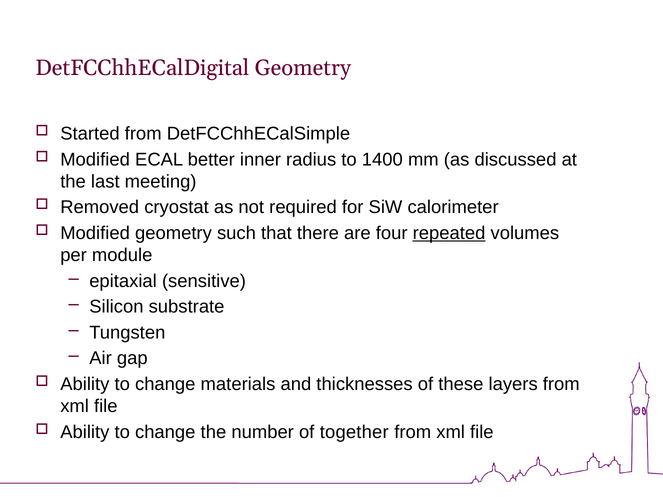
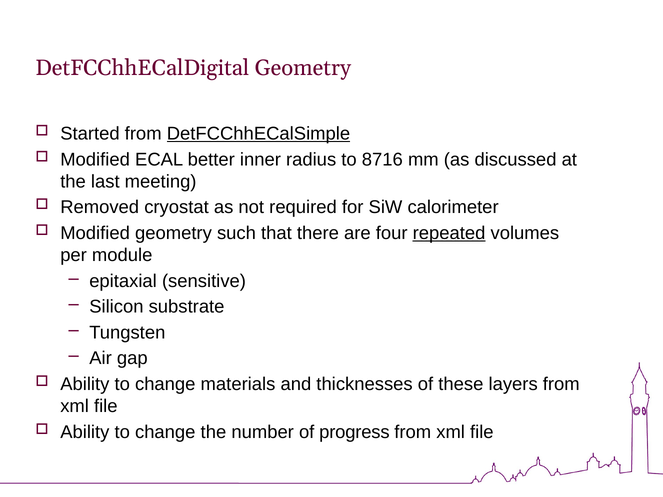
DetFCChhECalSimple underline: none -> present
1400: 1400 -> 8716
together: together -> progress
